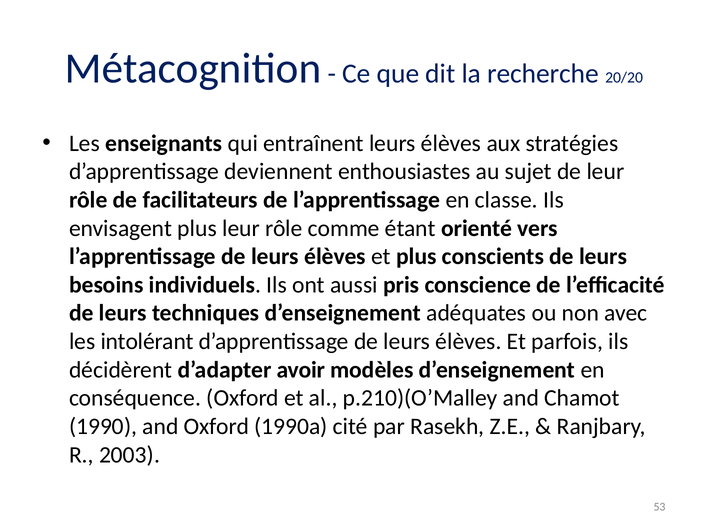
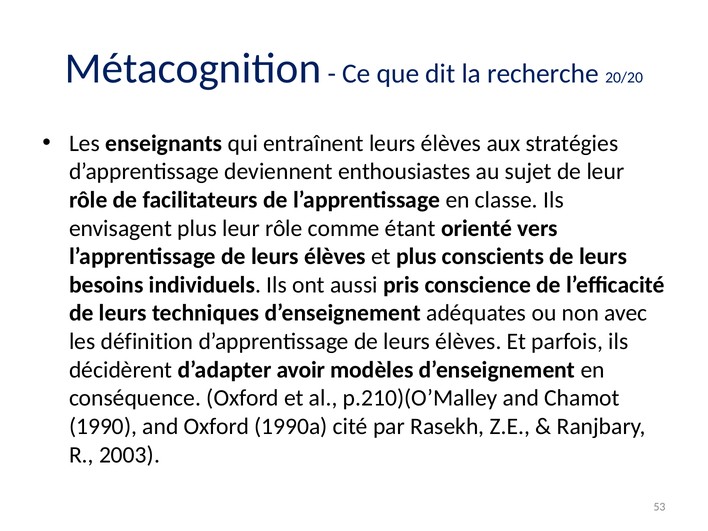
intolérant: intolérant -> définition
